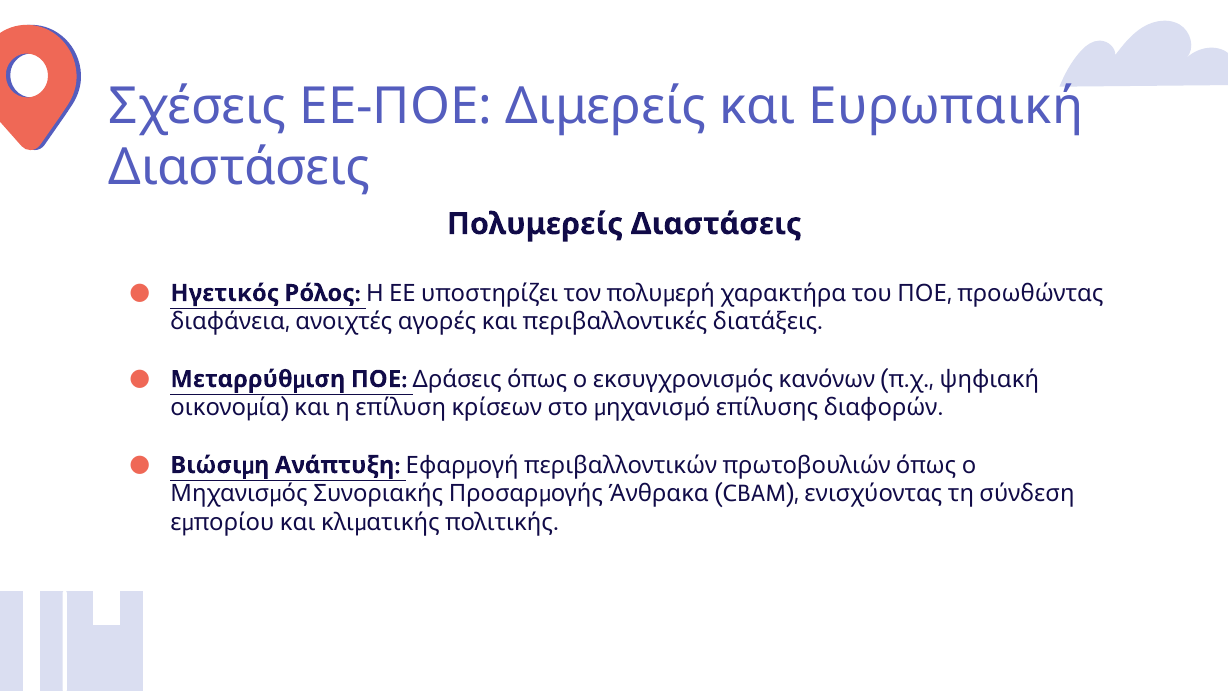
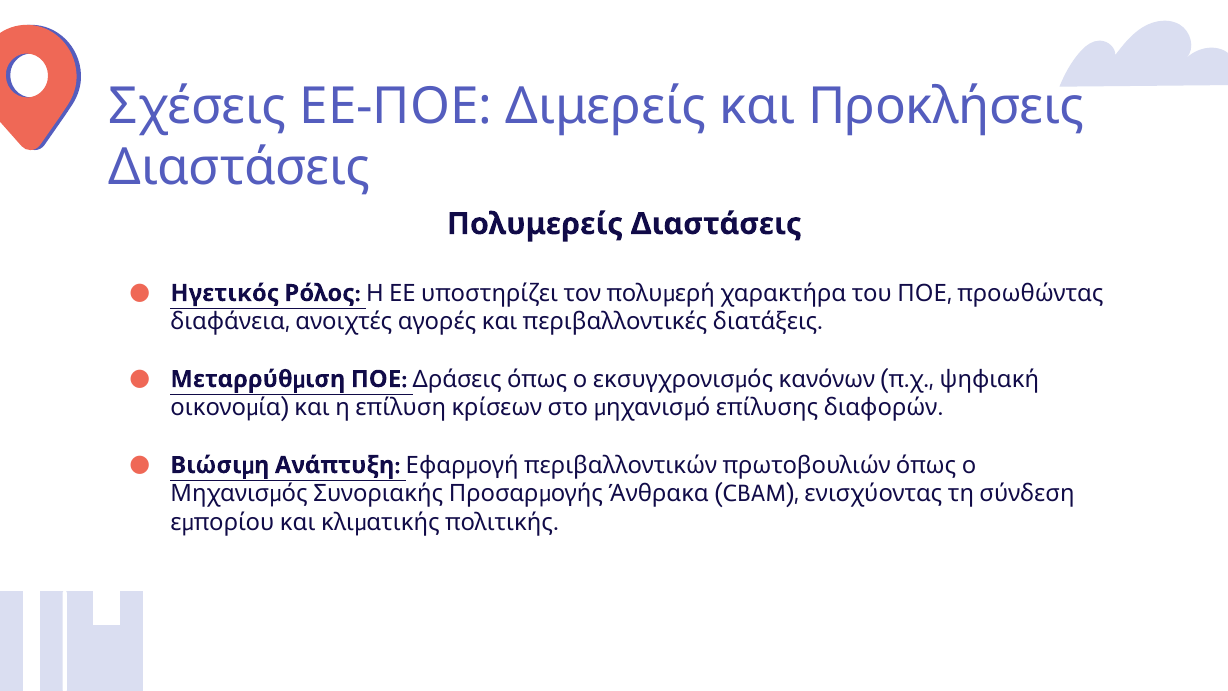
Ευρωπαική: Ευρωπαική -> Προκλήσεις
